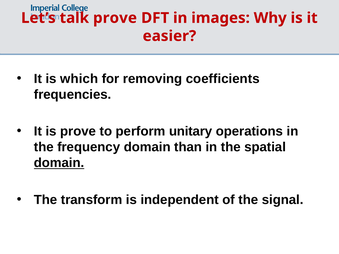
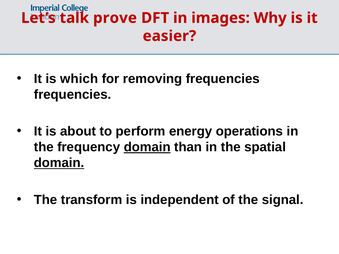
removing coefficients: coefficients -> frequencies
is prove: prove -> about
unitary: unitary -> energy
domain at (147, 147) underline: none -> present
